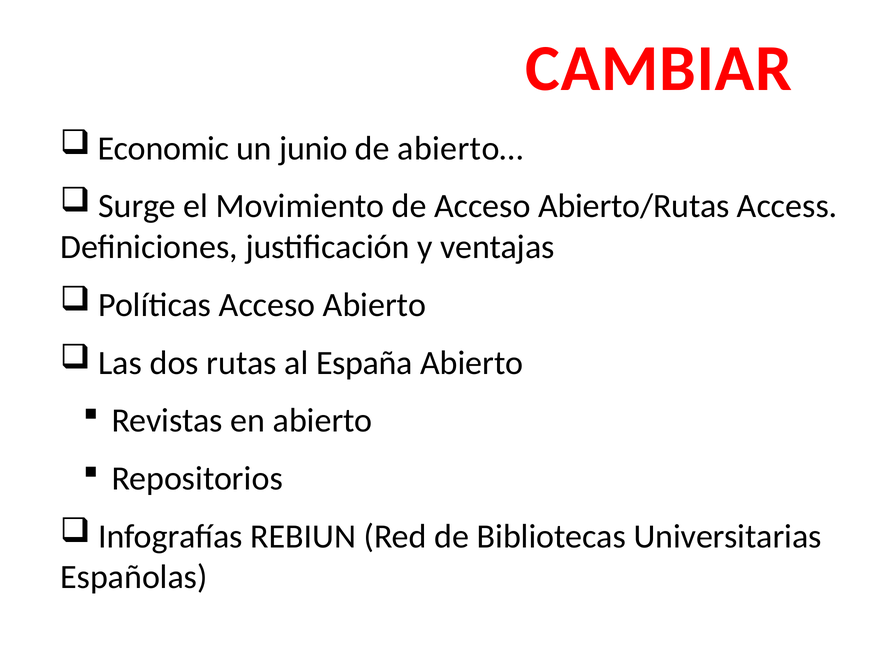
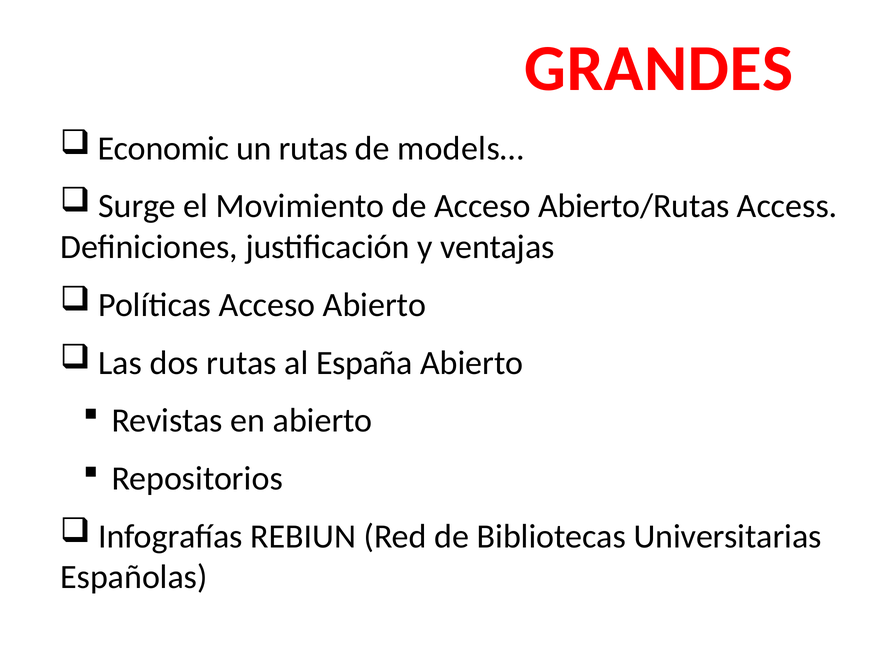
CAMBIAR: CAMBIAR -> GRANDES
un junio: junio -> rutas
abierto…: abierto… -> models…
